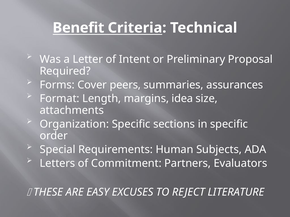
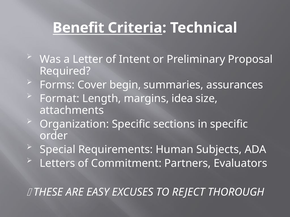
peers: peers -> begin
LITERATURE: LITERATURE -> THOROUGH
